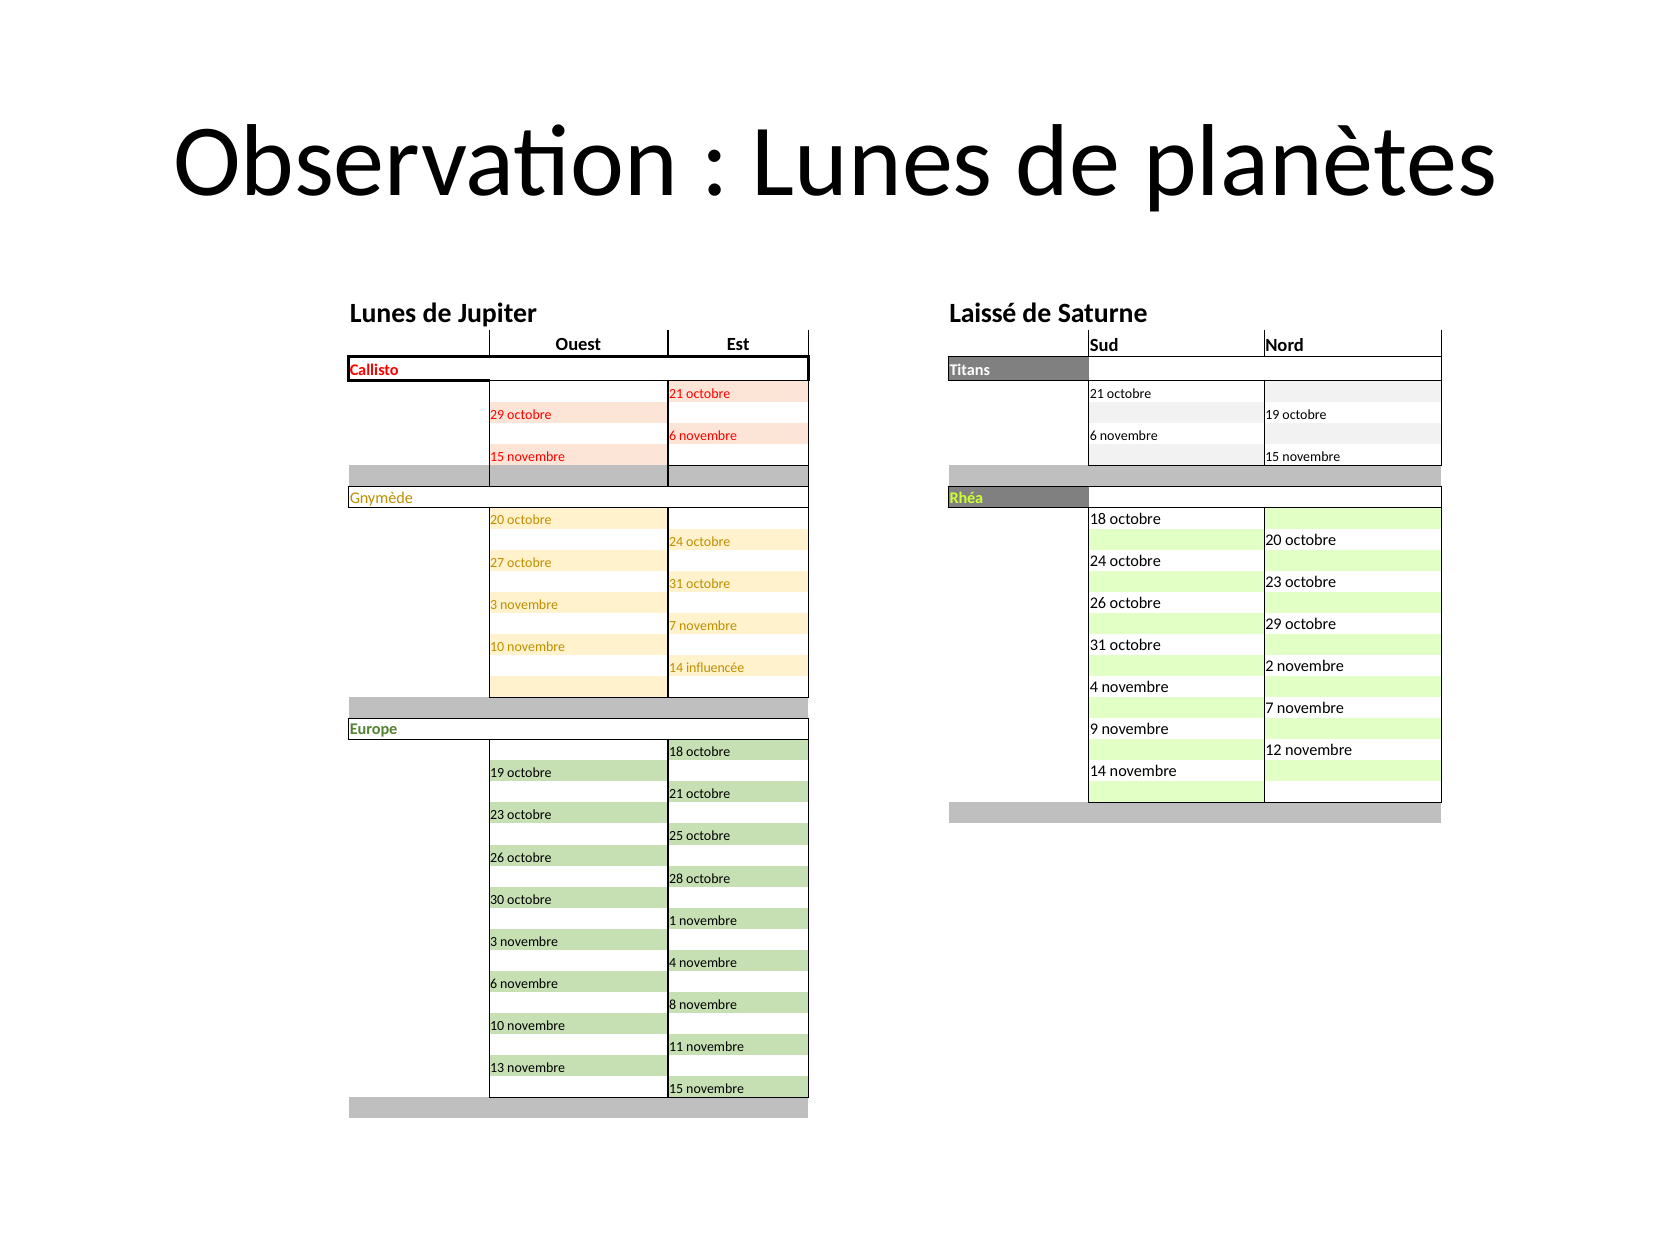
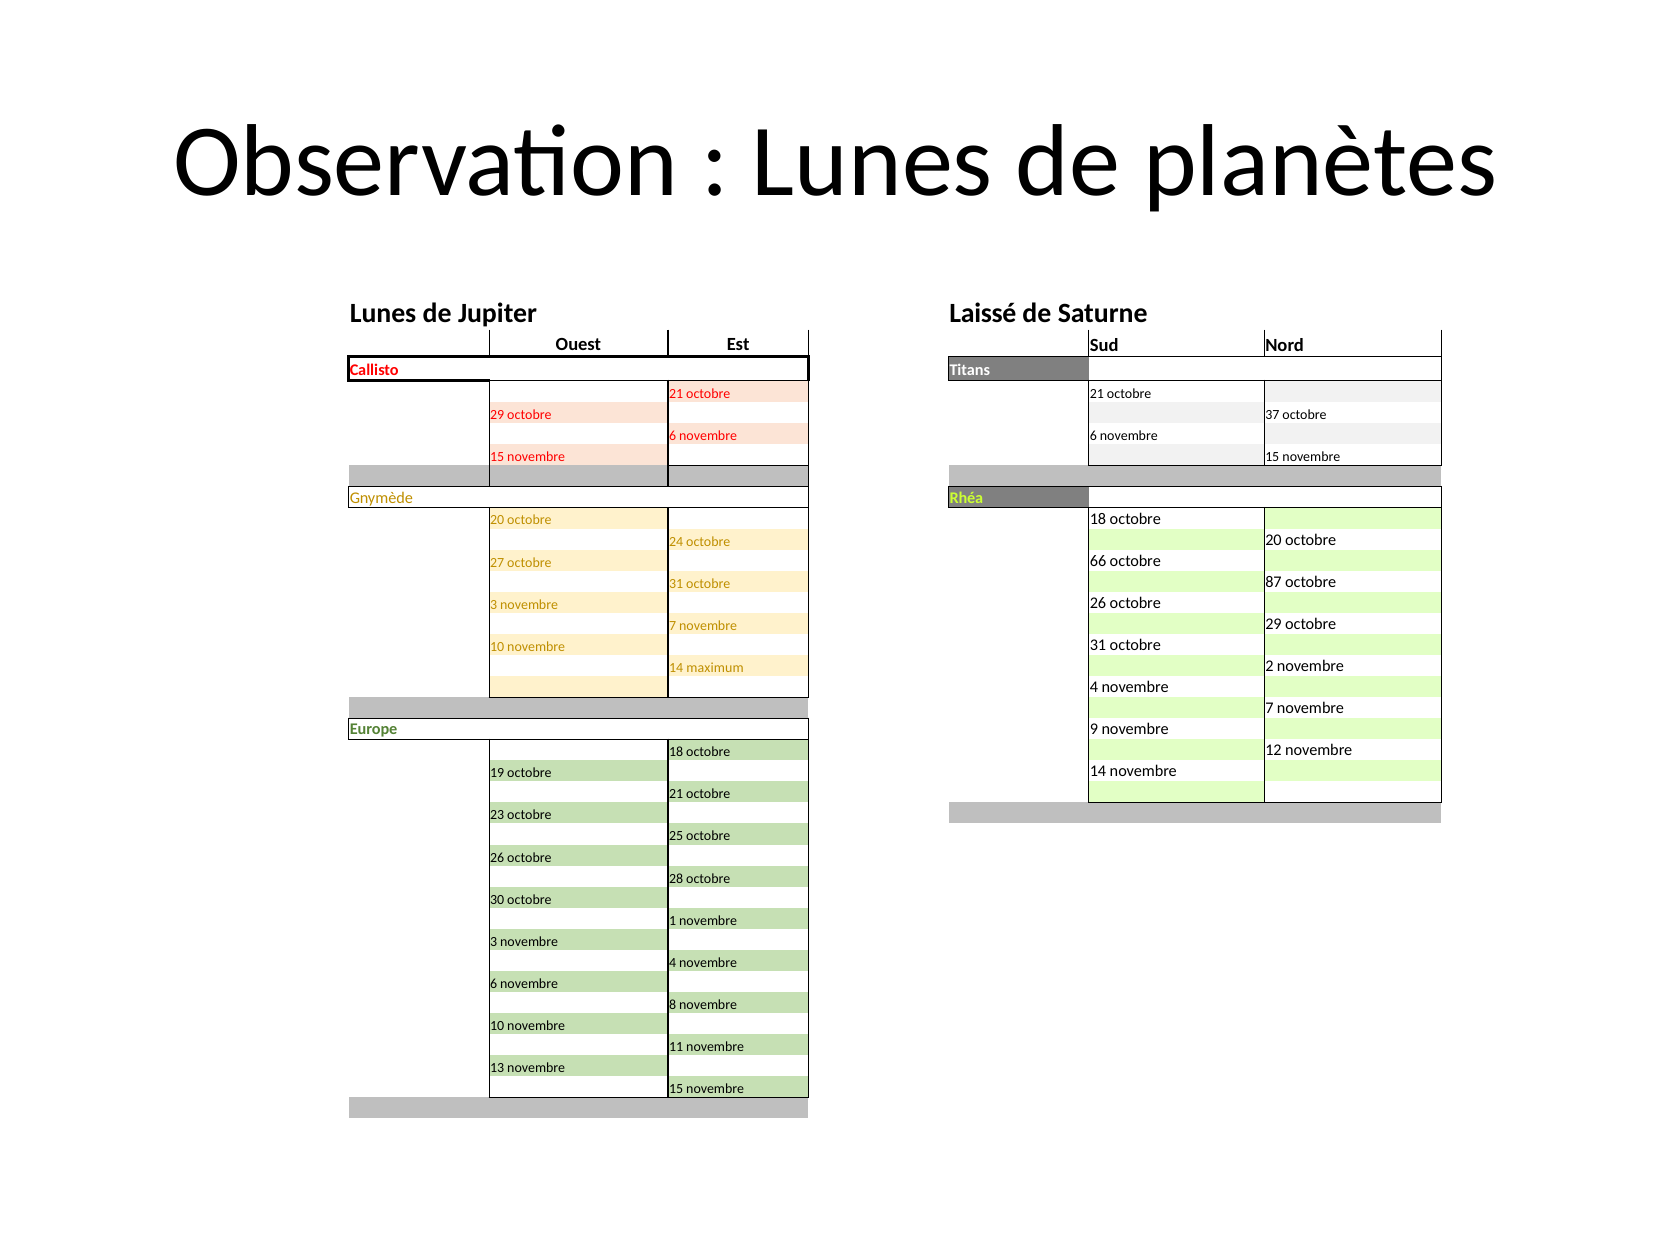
octobre 19: 19 -> 37
27 octobre 24: 24 -> 66
31 octobre 23: 23 -> 87
influencée: influencée -> maximum
